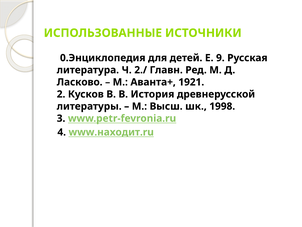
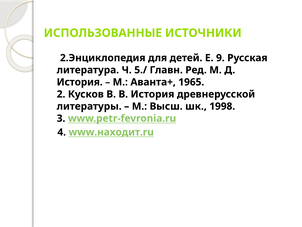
0.Энциклопедия: 0.Энциклопедия -> 2.Энциклопедия
2./: 2./ -> 5./
Ласково at (80, 82): Ласково -> История
1921: 1921 -> 1965
